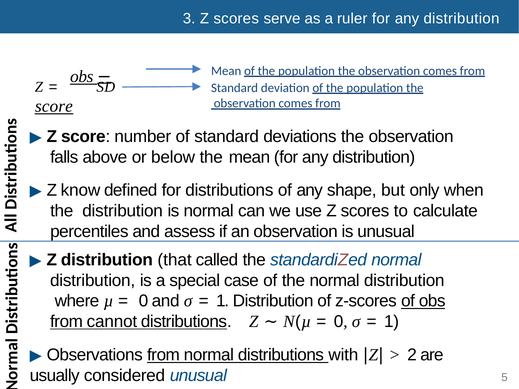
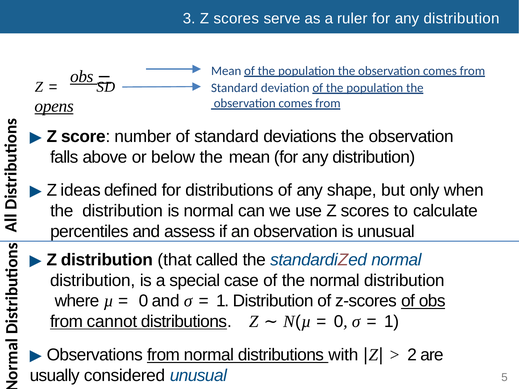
score at (54, 106): score -> opens
know: know -> ideas
